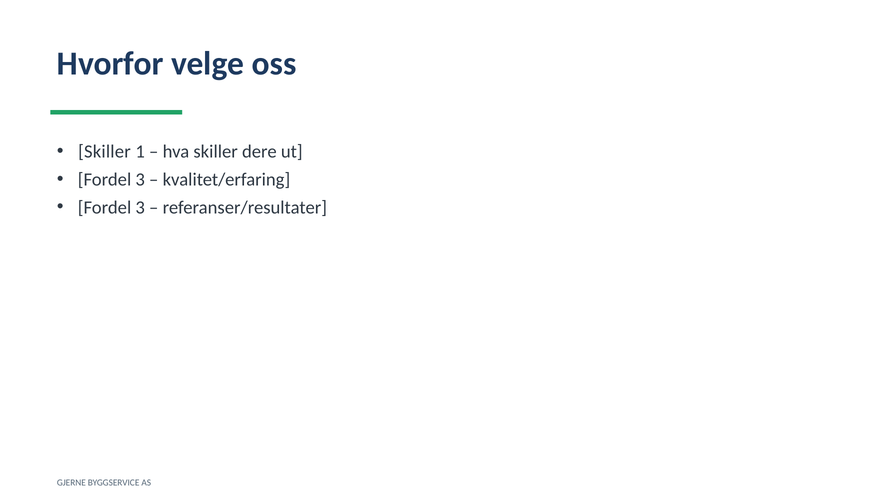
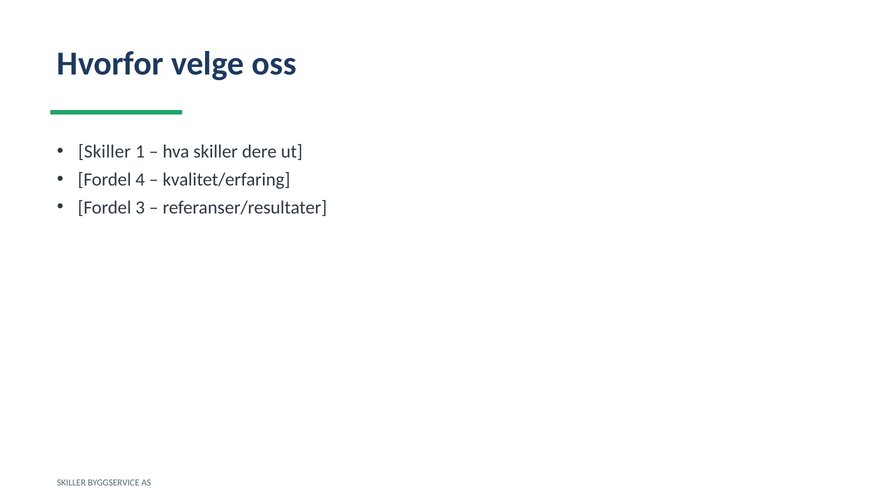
3 at (140, 179): 3 -> 4
GJERNE at (71, 483): GJERNE -> SKILLER
